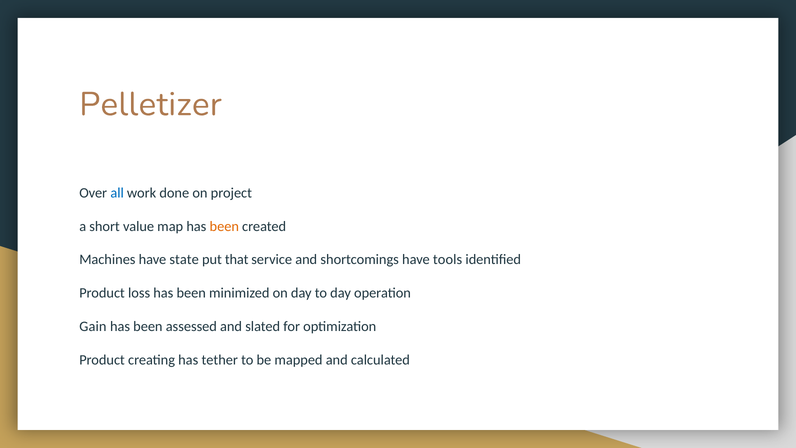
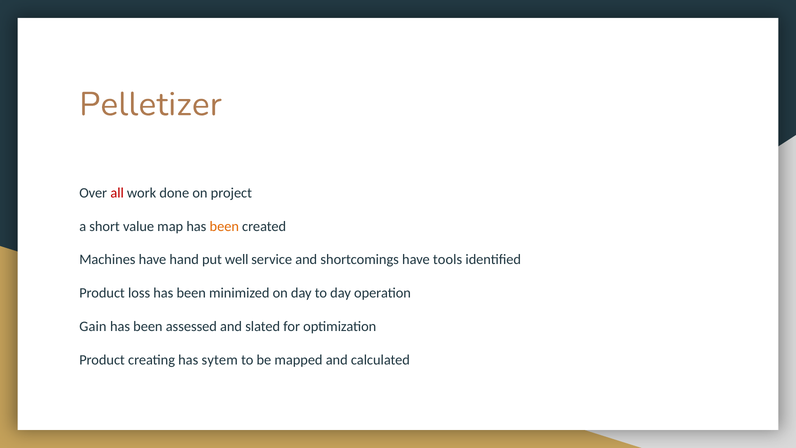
all colour: blue -> red
state: state -> hand
that: that -> well
tether: tether -> sytem
